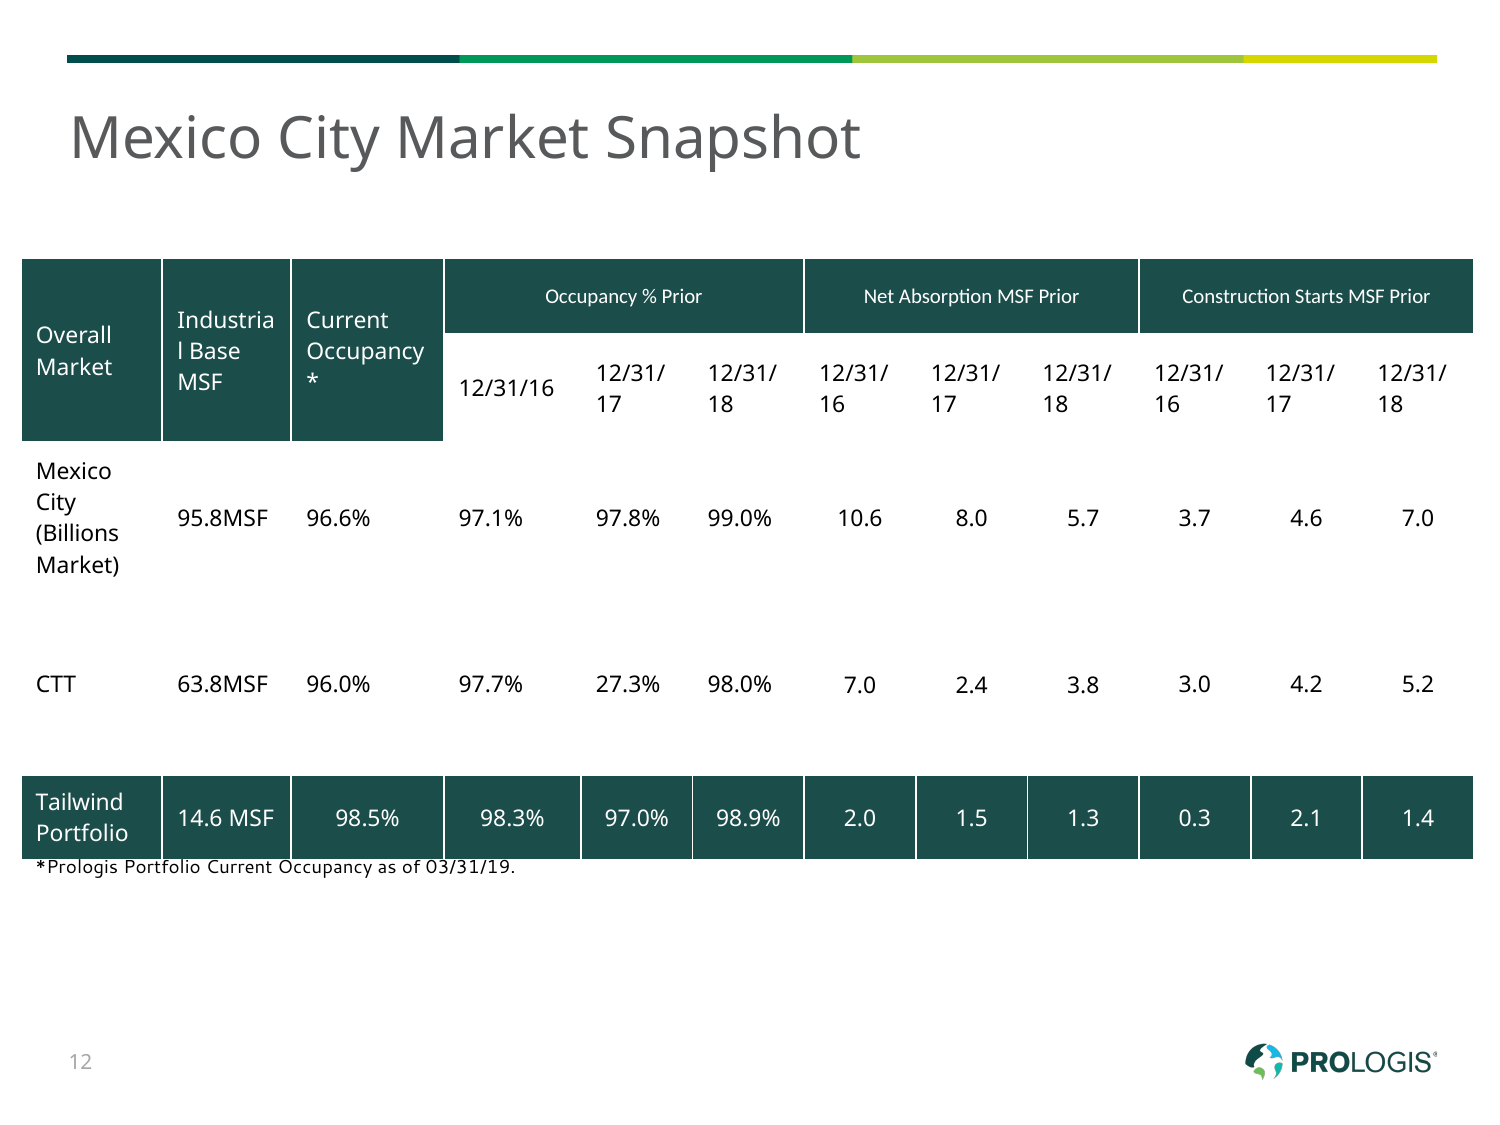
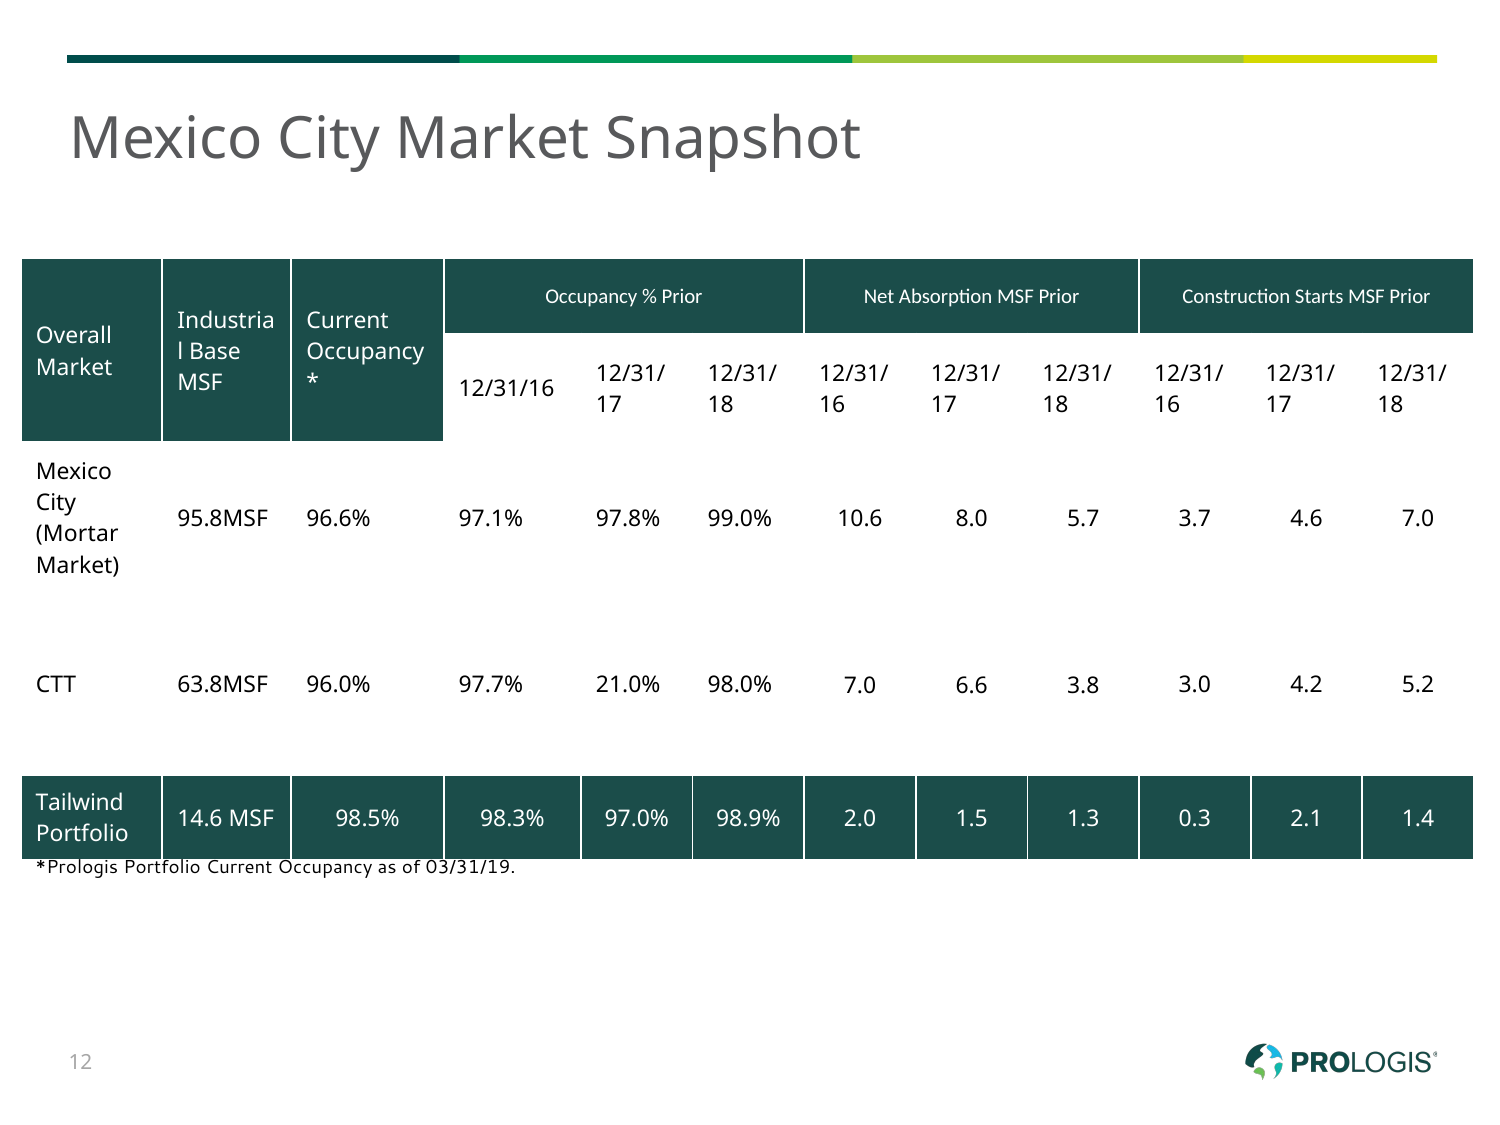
Billions: Billions -> Mortar
27.3%: 27.3% -> 21.0%
2.4: 2.4 -> 6.6
